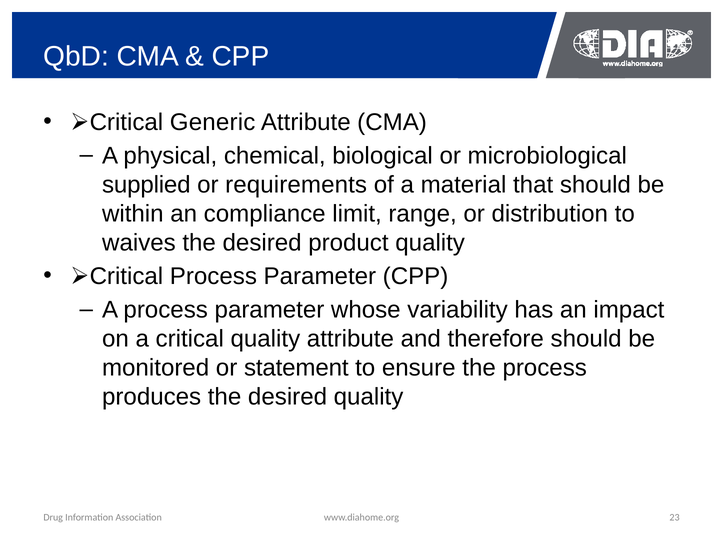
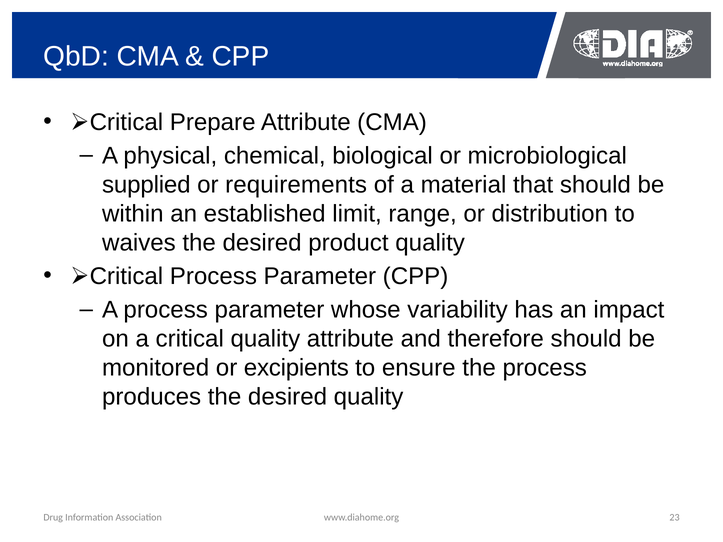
Generic: Generic -> Prepare
compliance: compliance -> established
statement: statement -> excipients
